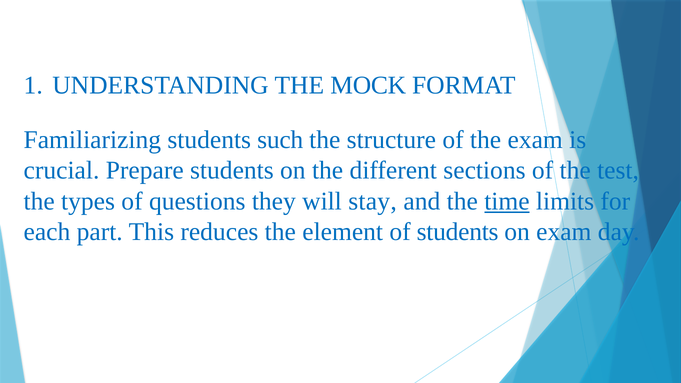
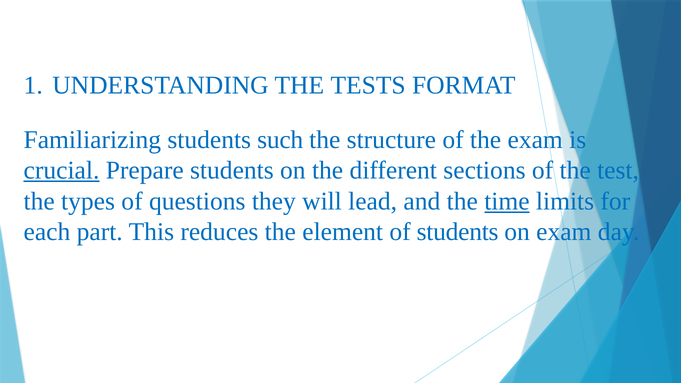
MOCK: MOCK -> TESTS
crucial underline: none -> present
stay: stay -> lead
